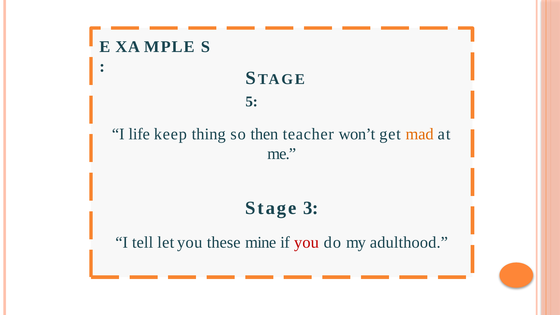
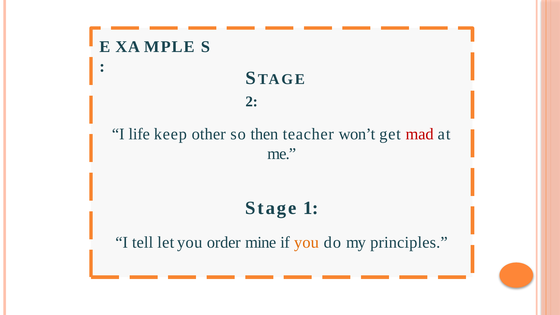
5: 5 -> 2
thing: thing -> other
mad colour: orange -> red
3: 3 -> 1
these: these -> order
you colour: red -> orange
adulthood: adulthood -> principles
